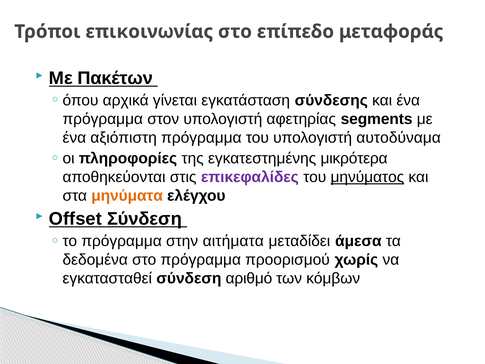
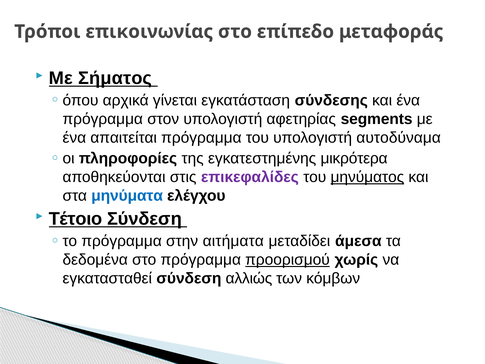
Πακέτων: Πακέτων -> Σήματος
αξιόπιστη: αξιόπιστη -> απαιτείται
μηνύματα colour: orange -> blue
Offset: Offset -> Τέτοιο
προορισμού underline: none -> present
αριθμό: αριθμό -> αλλιώς
